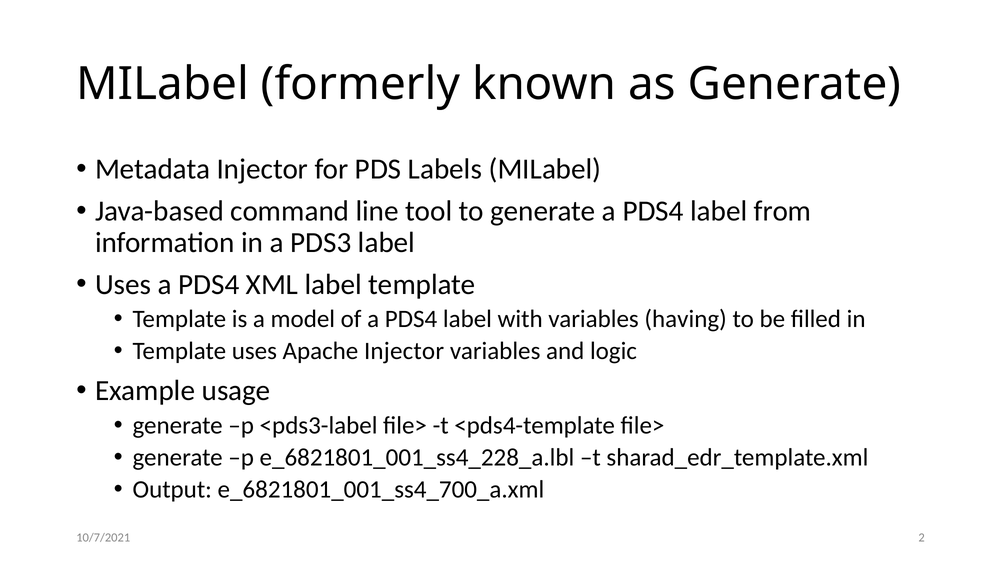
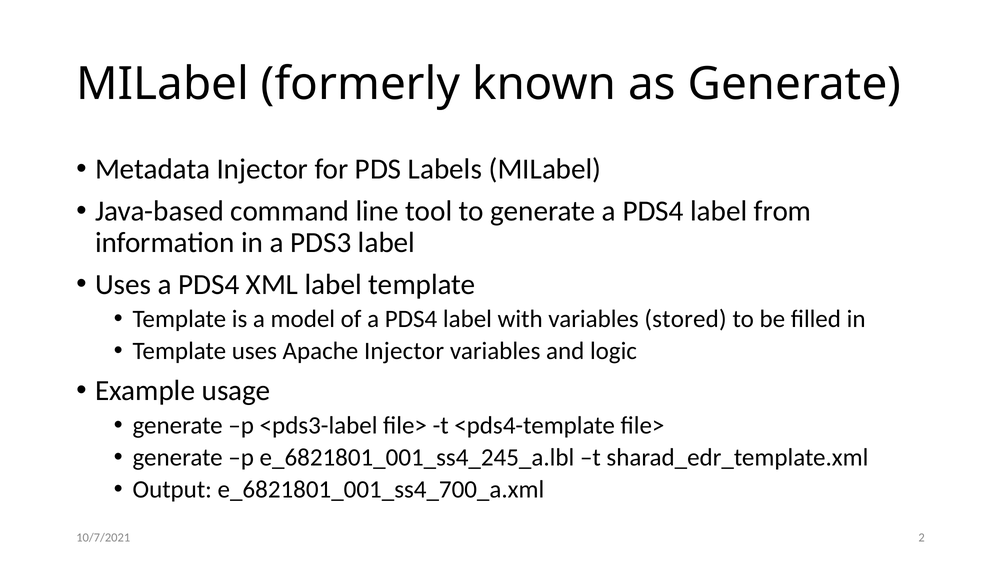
having: having -> stored
e_6821801_001_ss4_228_a.lbl: e_6821801_001_ss4_228_a.lbl -> e_6821801_001_ss4_245_a.lbl
